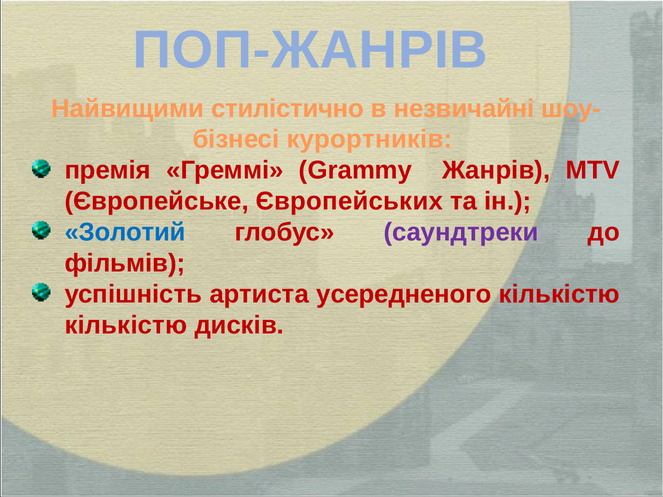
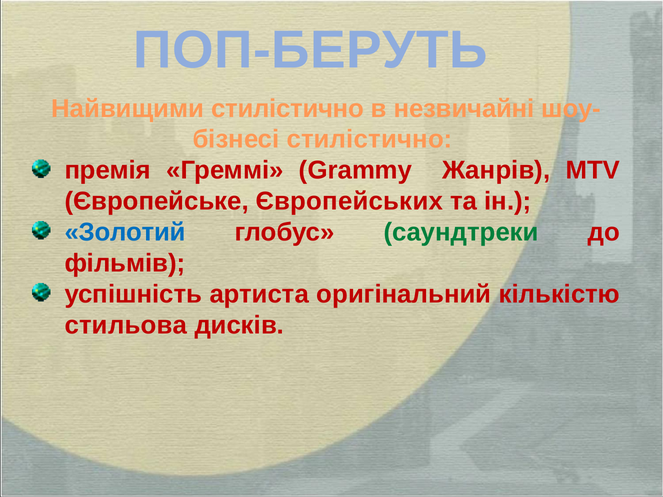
ПОП-ЖАНРІВ: ПОП-ЖАНРІВ -> ПОП-БЕРУТЬ
курортників at (369, 140): курортників -> стилістично
саундтреки colour: purple -> green
усередненого: усередненого -> оригінальний
кількістю at (126, 325): кількістю -> стильова
